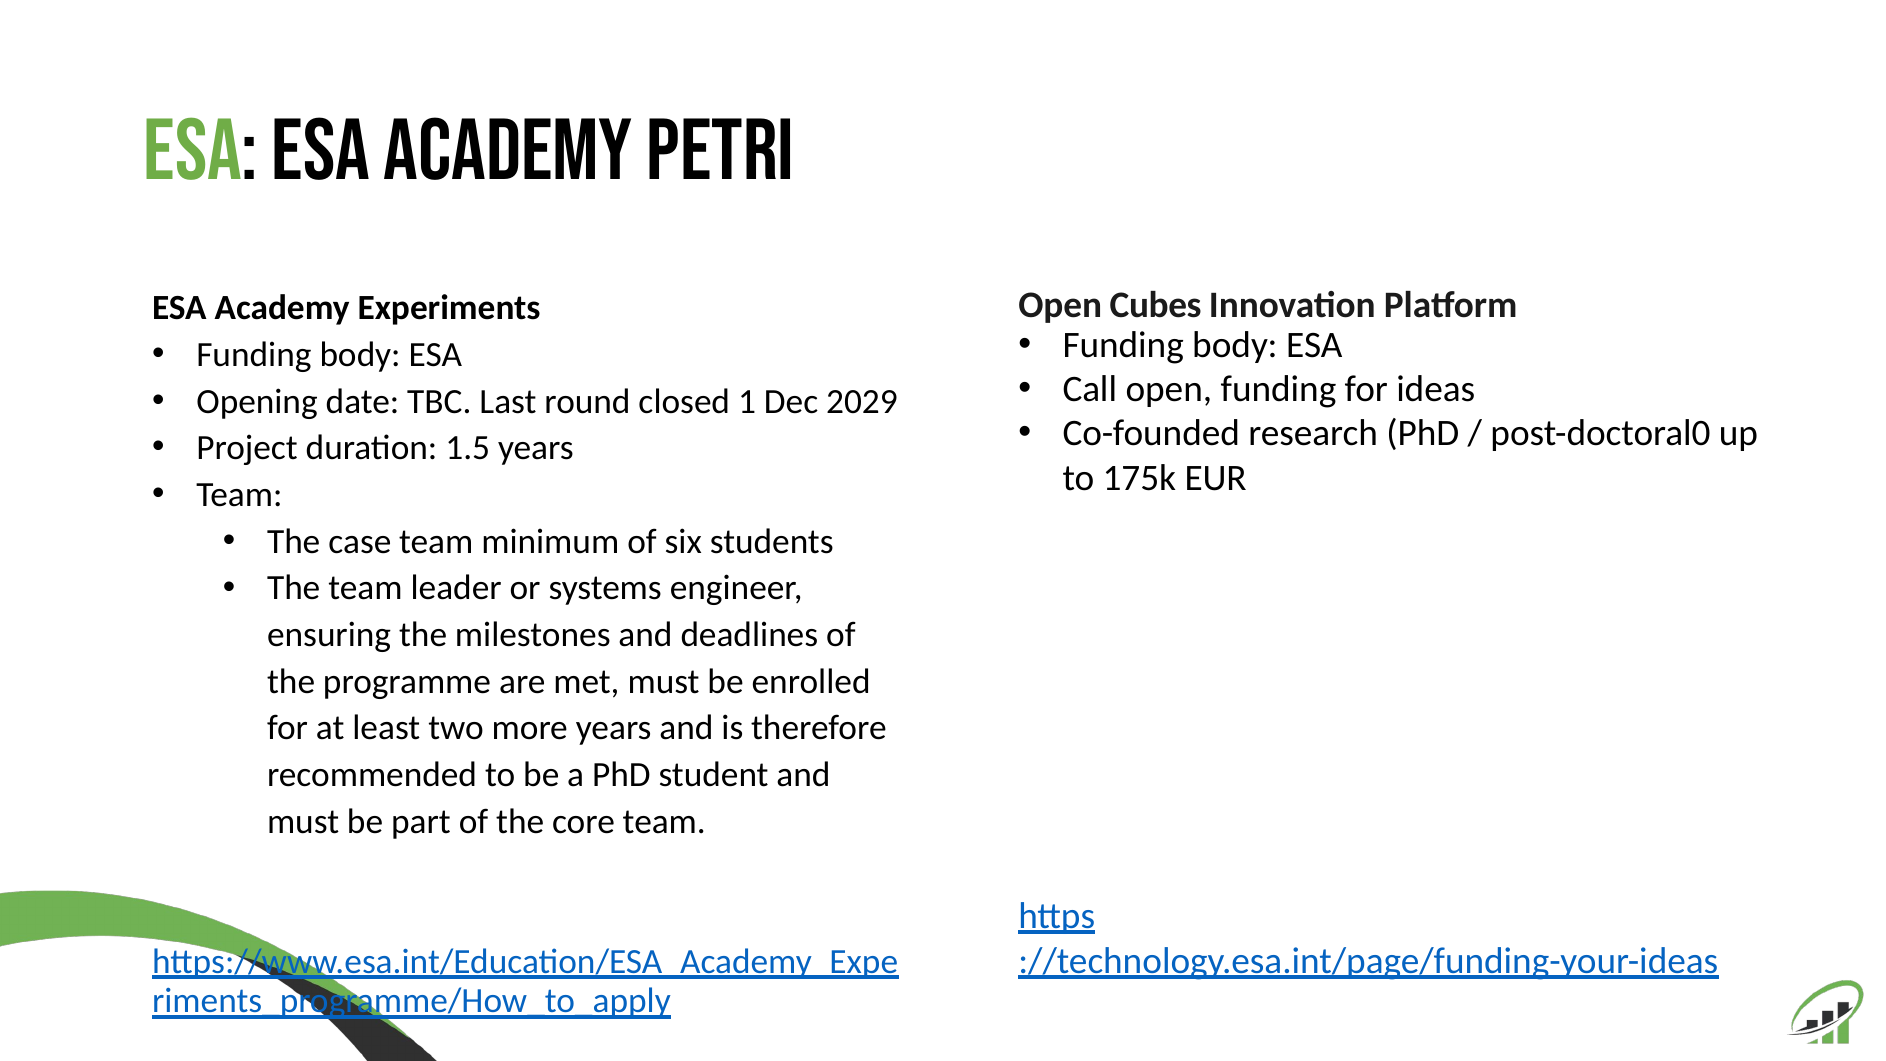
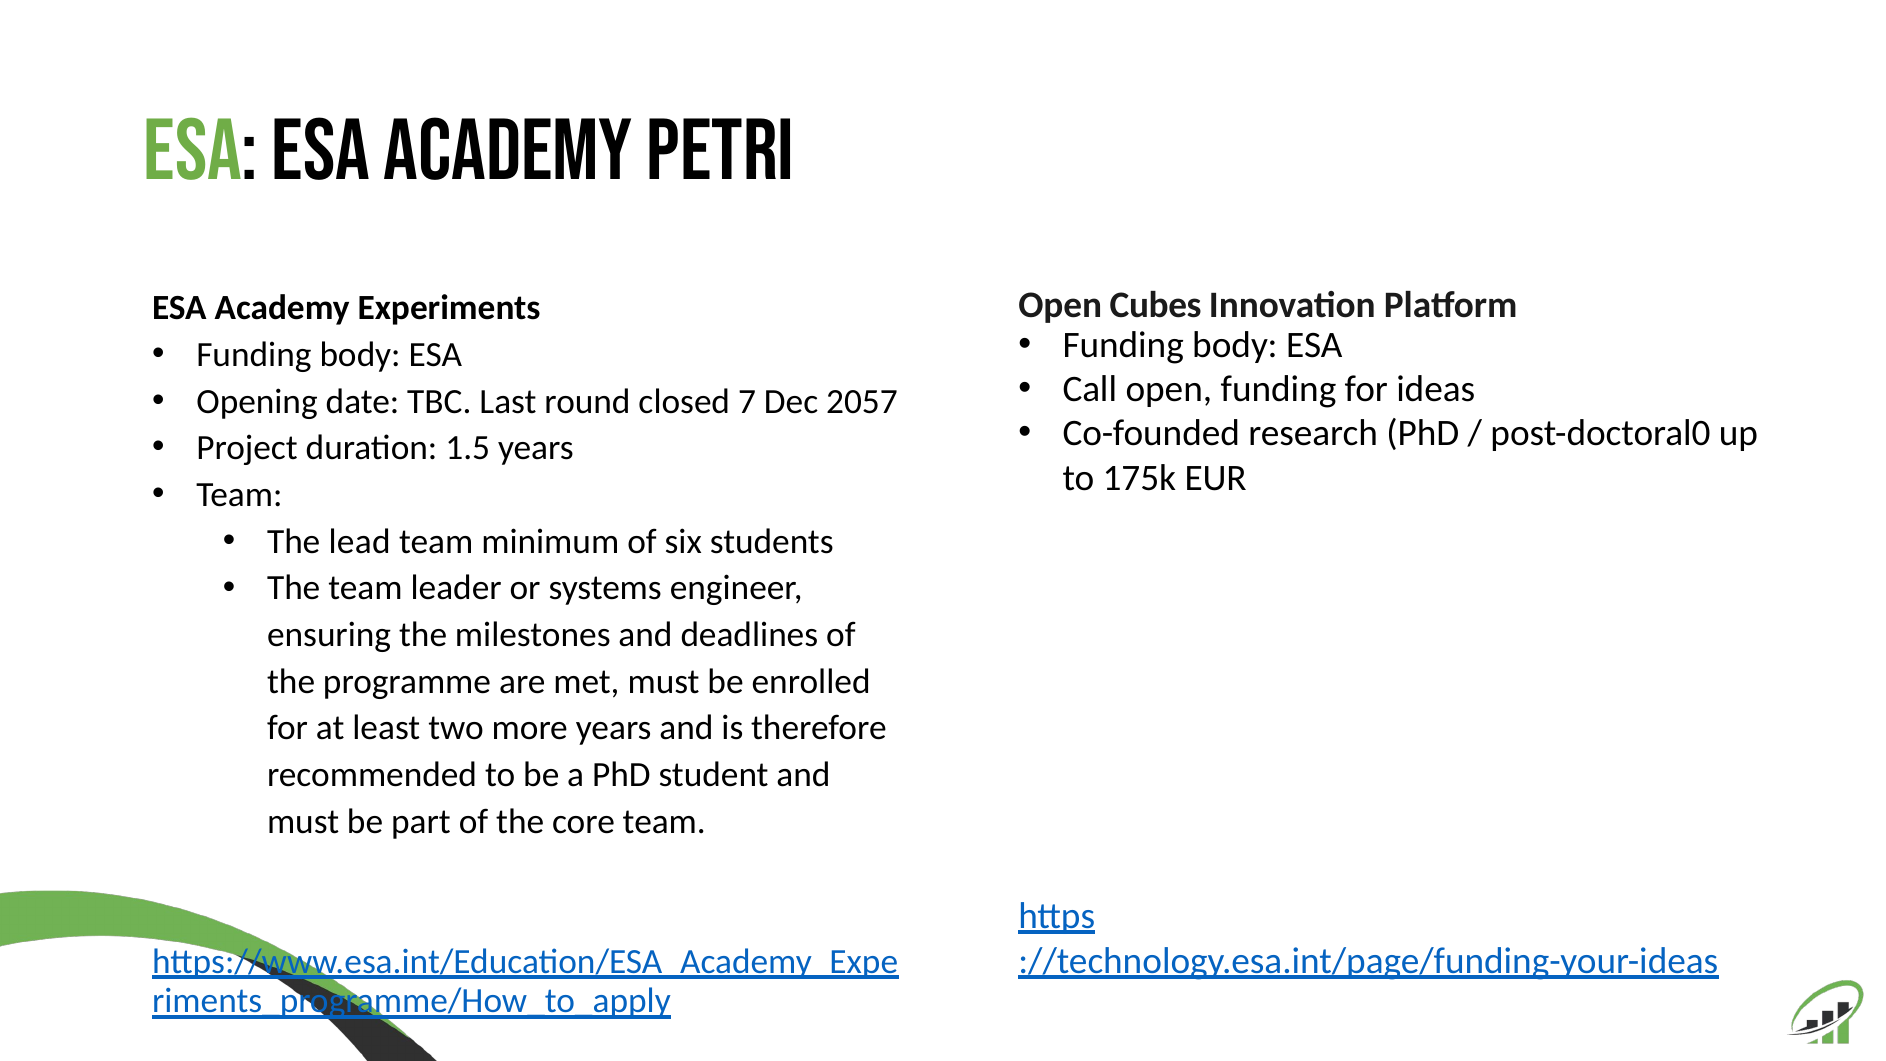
1: 1 -> 7
2029: 2029 -> 2057
case: case -> lead
